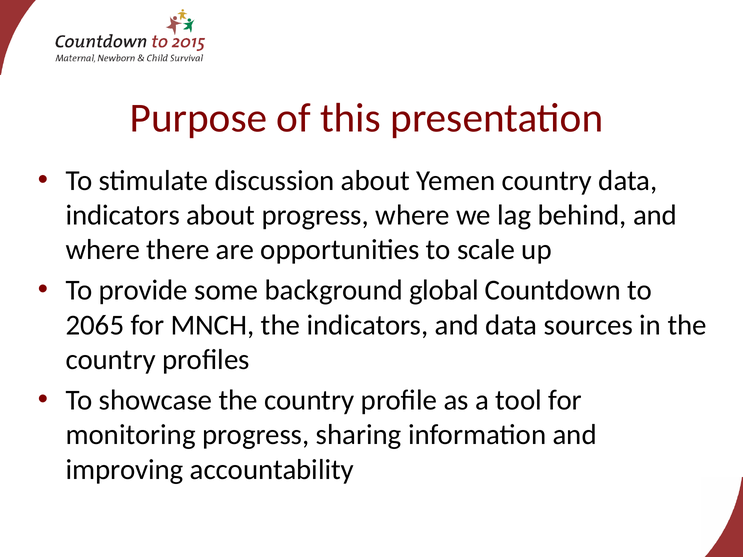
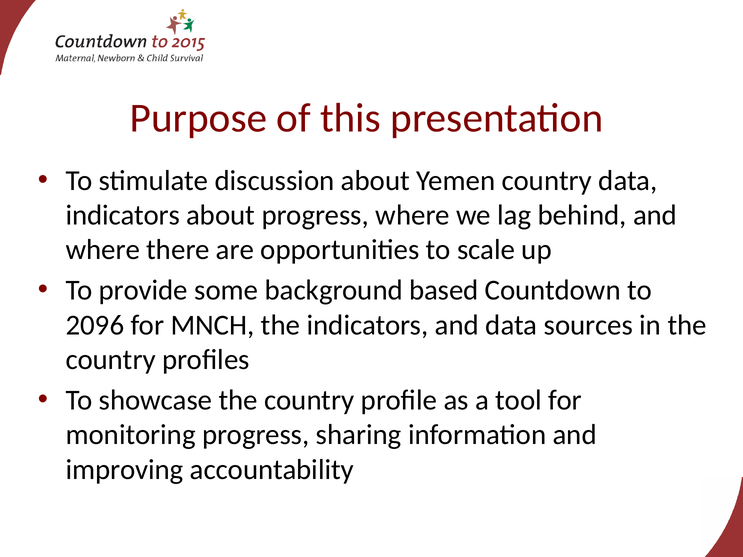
global: global -> based
2065: 2065 -> 2096
